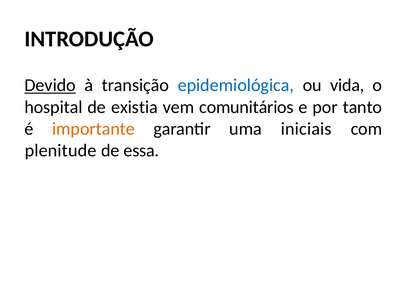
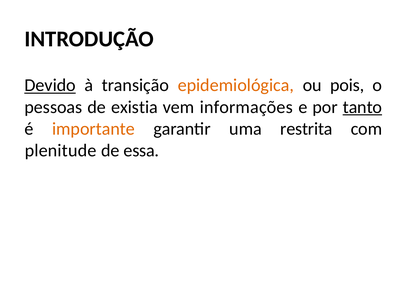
epidemiológica colour: blue -> orange
vida: vida -> pois
hospital: hospital -> pessoas
comunitários: comunitários -> informações
tanto underline: none -> present
iniciais: iniciais -> restrita
